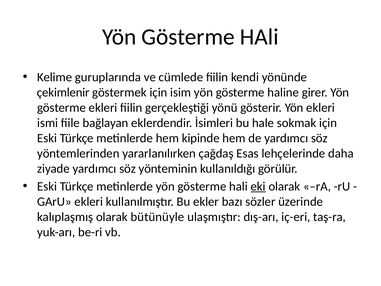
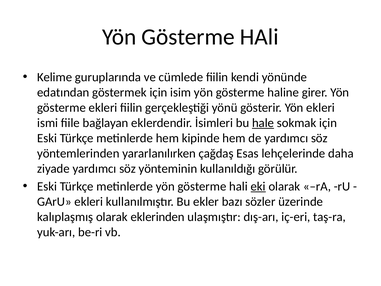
çekimlenir: çekimlenir -> edatından
hale underline: none -> present
bütünüyle: bütünüyle -> eklerinden
